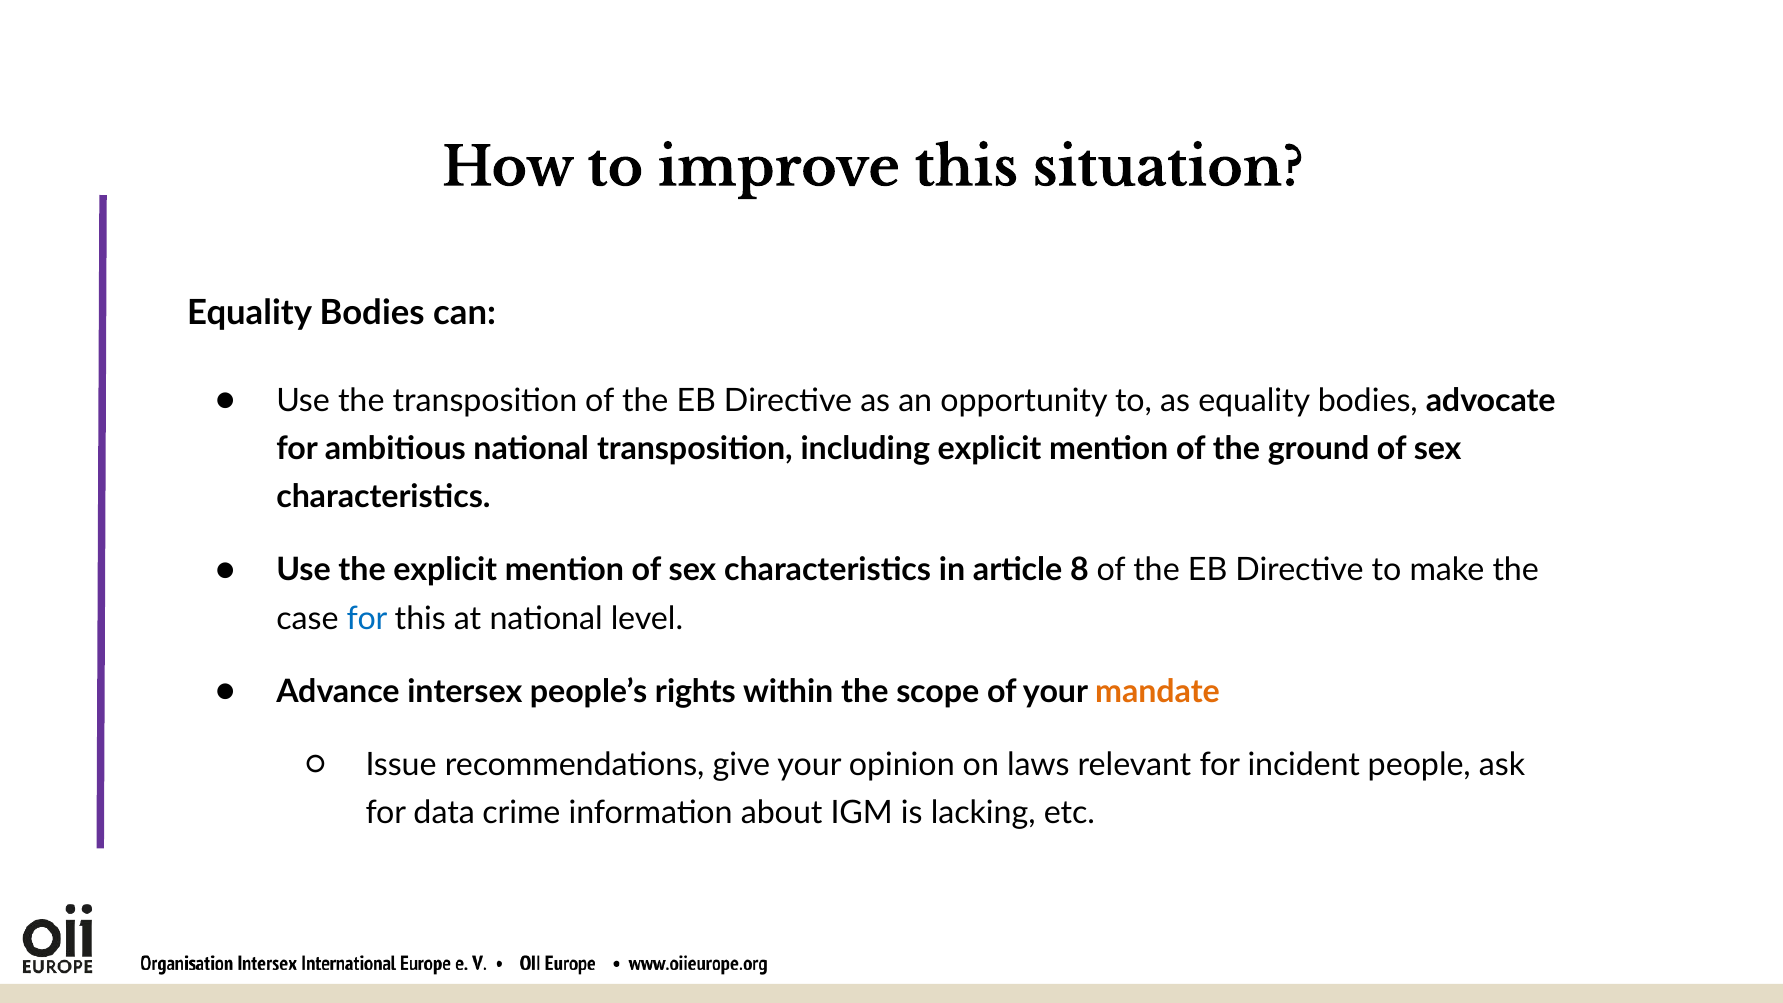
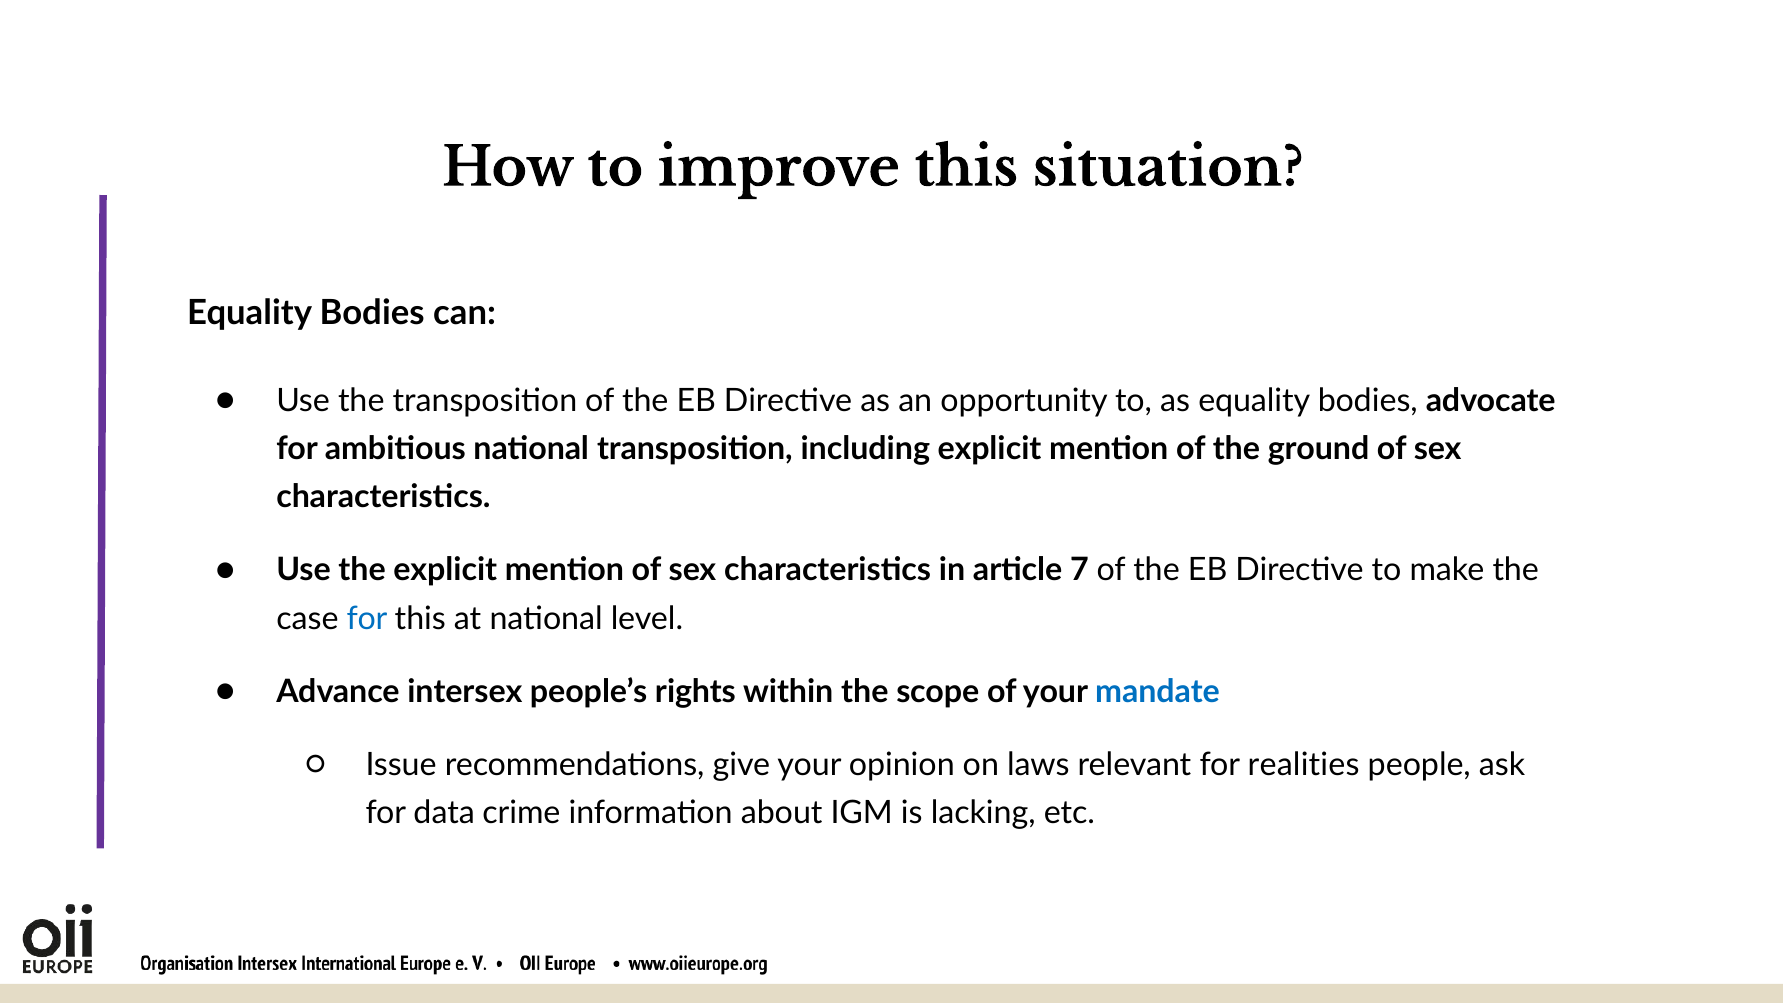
8: 8 -> 7
mandate colour: orange -> blue
incident: incident -> realities
